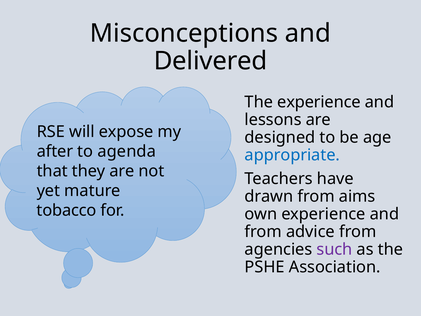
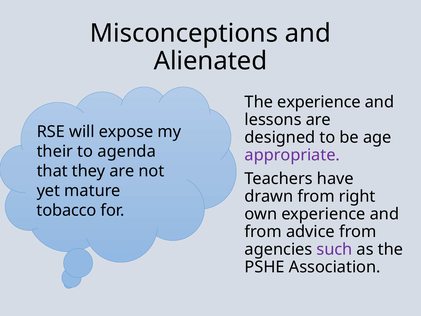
Delivered: Delivered -> Alienated
after: after -> their
appropriate colour: blue -> purple
aims: aims -> right
